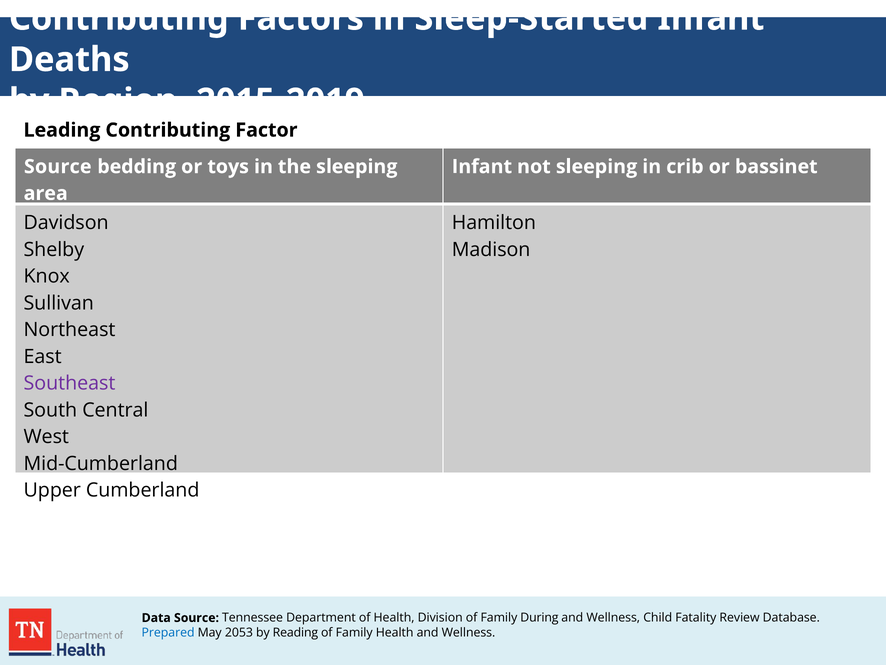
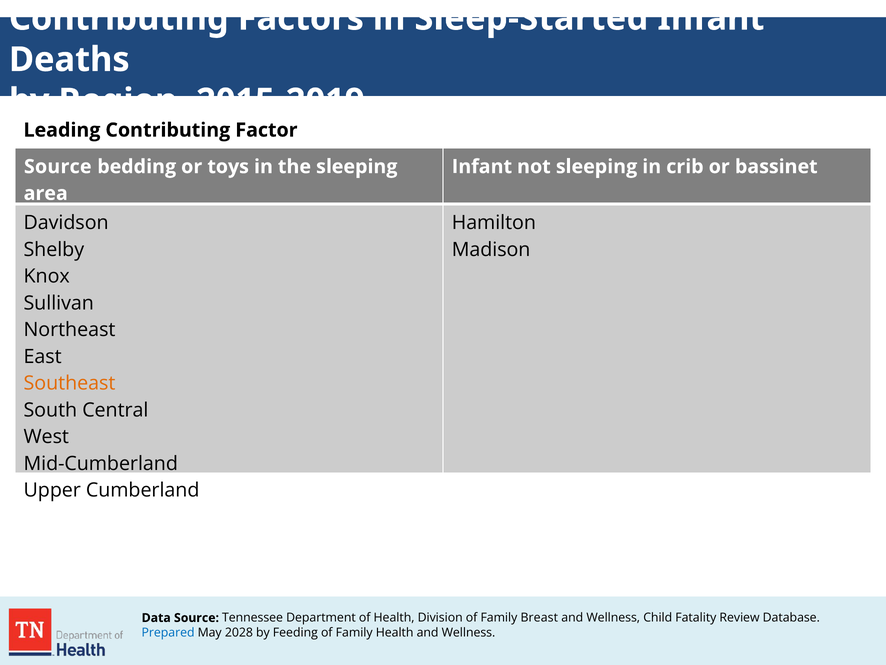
Southeast colour: purple -> orange
During: During -> Breast
2053: 2053 -> 2028
Reading: Reading -> Feeding
